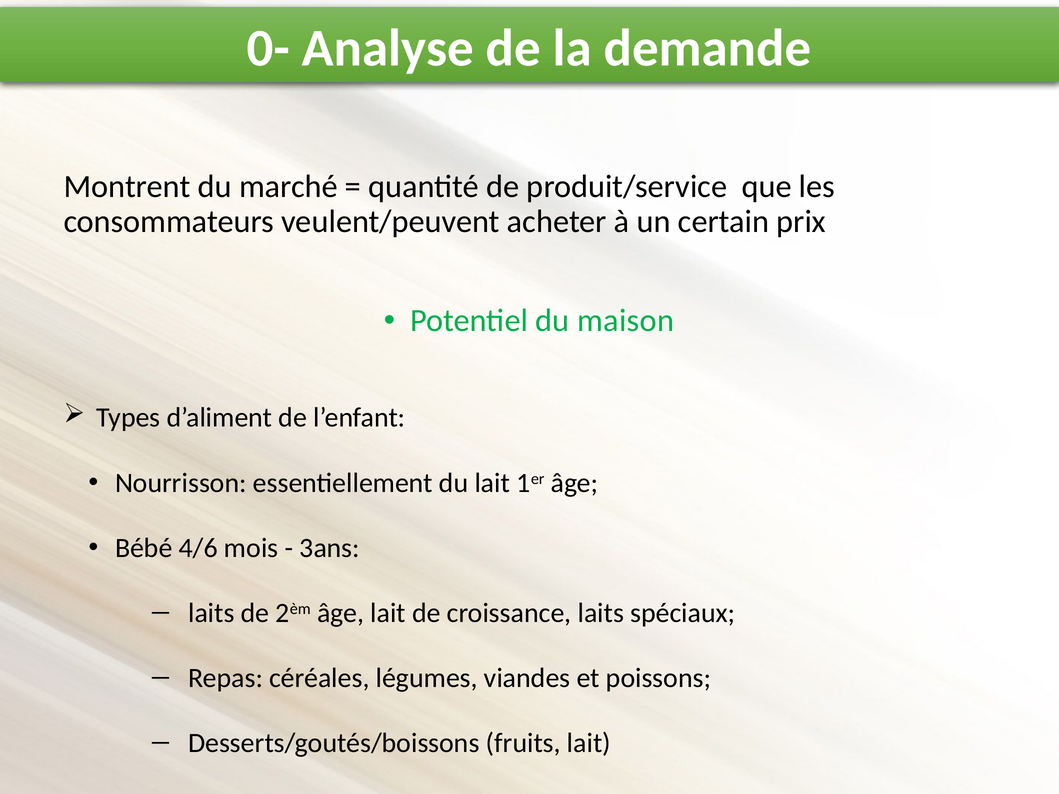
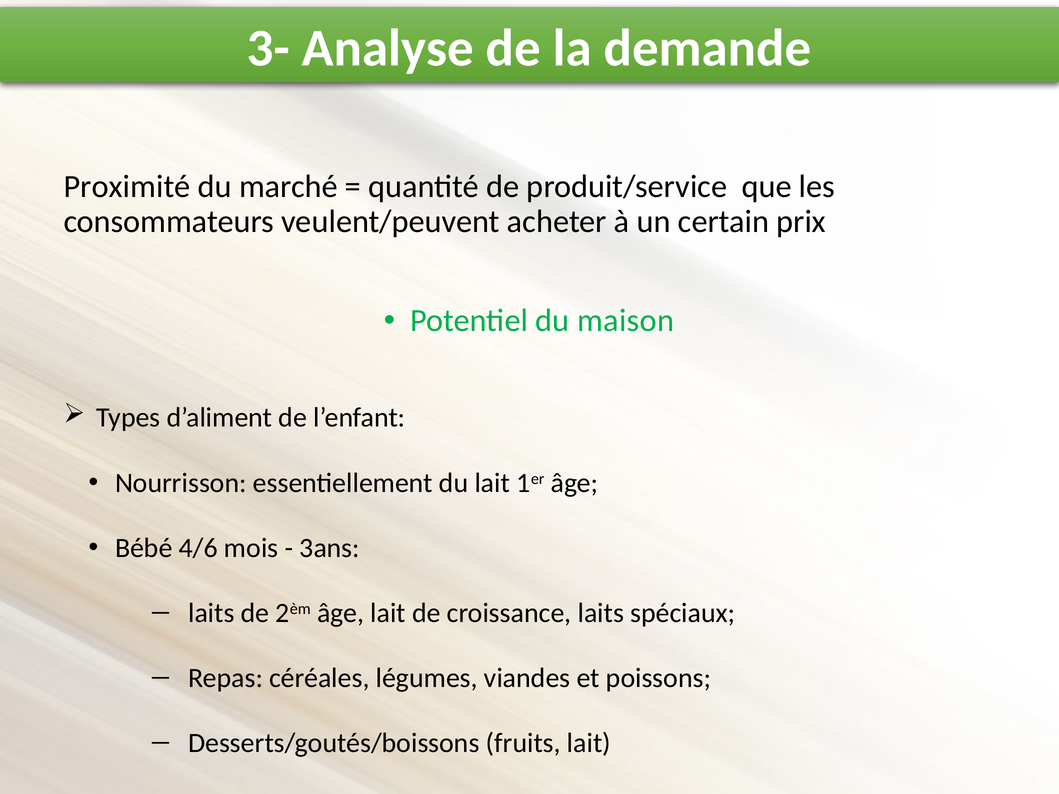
0-: 0- -> 3-
Montrent: Montrent -> Proximité
